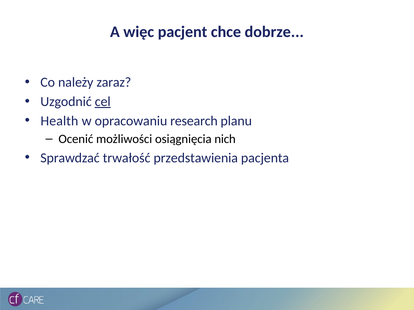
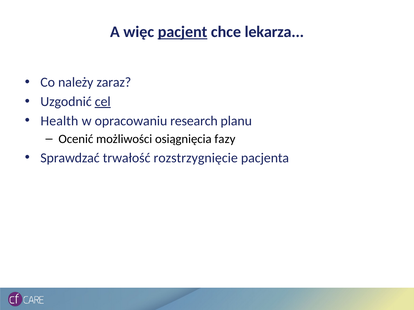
pacjent underline: none -> present
dobrze: dobrze -> lekarza
nich: nich -> fazy
przedstawienia: przedstawienia -> rozstrzygnięcie
